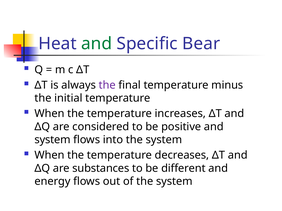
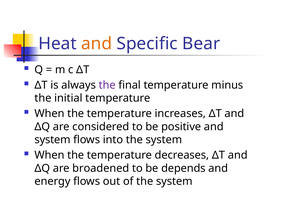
and at (97, 44) colour: green -> orange
substances: substances -> broadened
different: different -> depends
